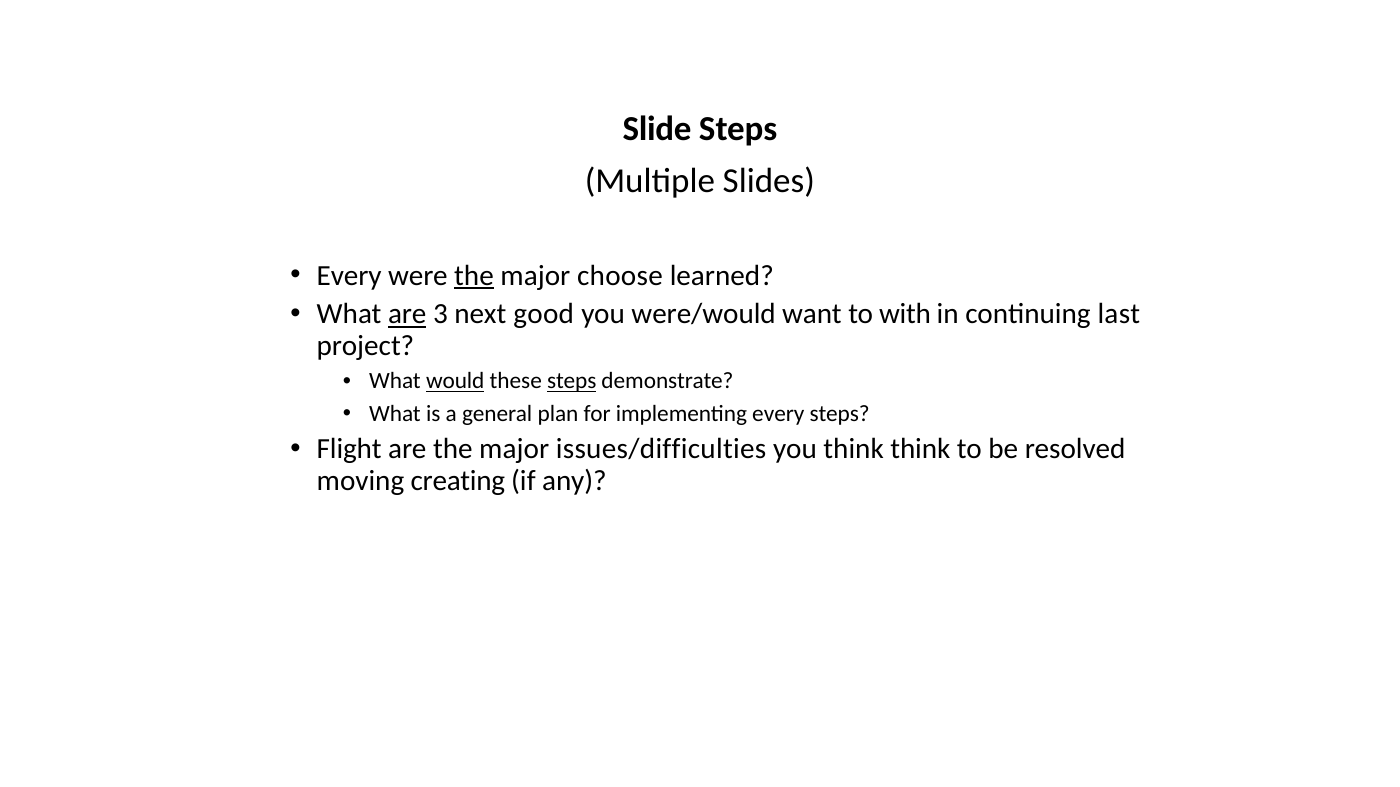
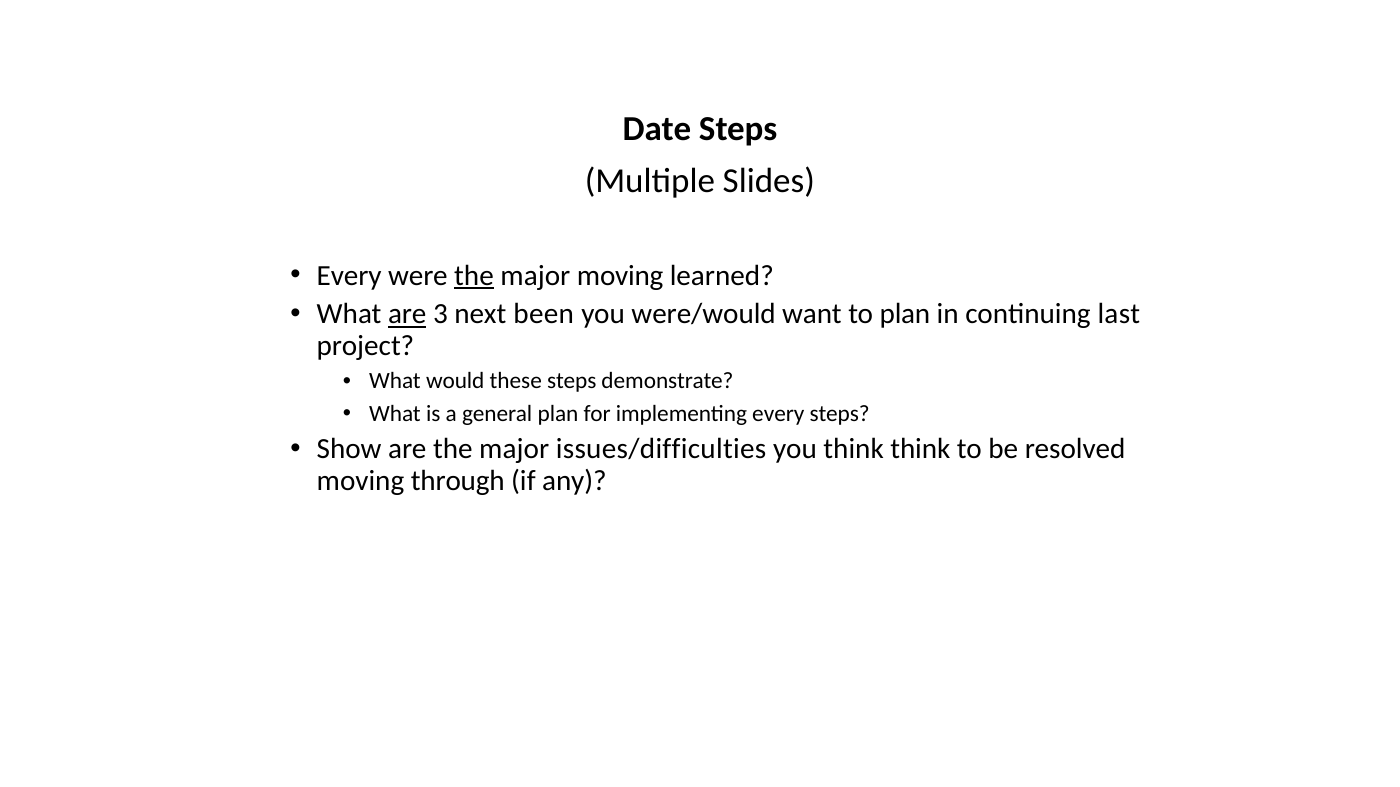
Slide: Slide -> Date
major choose: choose -> moving
good: good -> been
to with: with -> plan
would underline: present -> none
steps at (572, 382) underline: present -> none
Flight: Flight -> Show
creating: creating -> through
